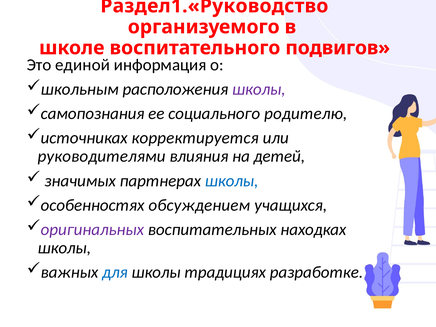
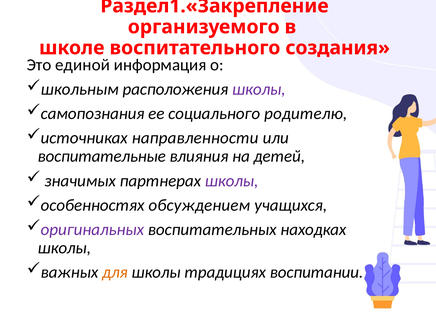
Раздел1.«Руководство: Раздел1.«Руководство -> Раздел1.«Закрепление
подвигов: подвигов -> создания
корректируется: корректируется -> направленности
руководителями: руководителями -> воспитательные
школы at (232, 181) colour: blue -> purple
для colour: blue -> orange
разработке: разработке -> воспитании
